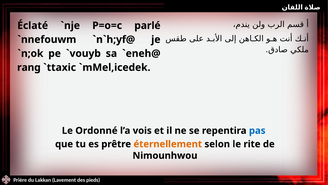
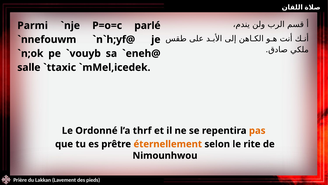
Éclaté: Éclaté -> Parmi
rang: rang -> salle
vois: vois -> thrf
pas colour: blue -> orange
